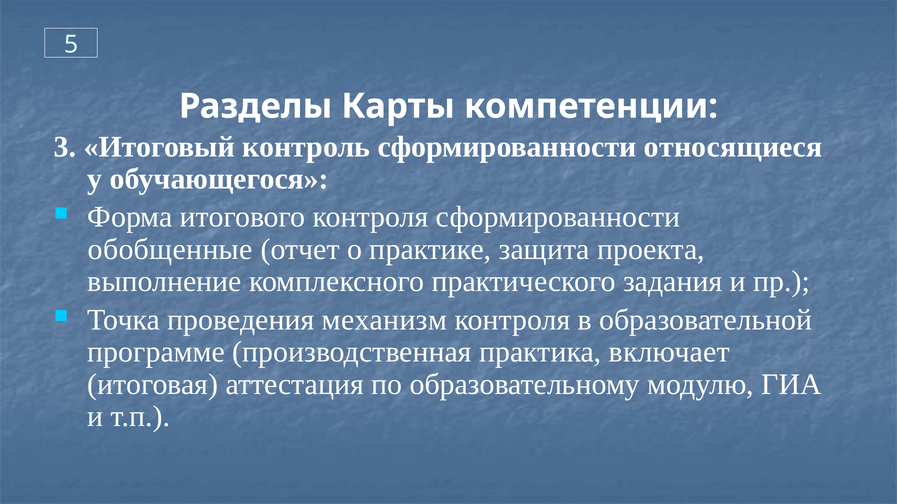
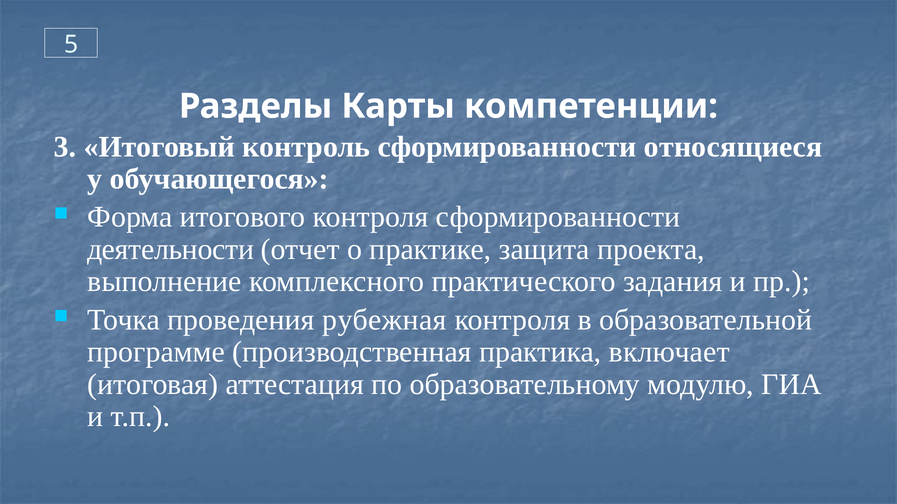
обобщенные: обобщенные -> деятельности
механизм: механизм -> рубежная
